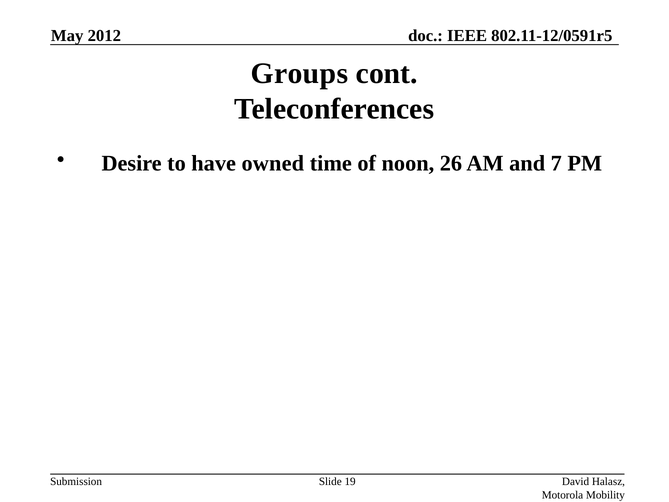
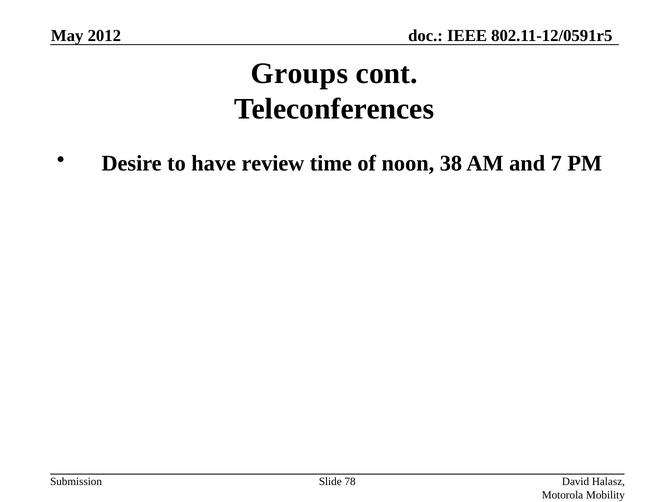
owned: owned -> review
26: 26 -> 38
19: 19 -> 78
